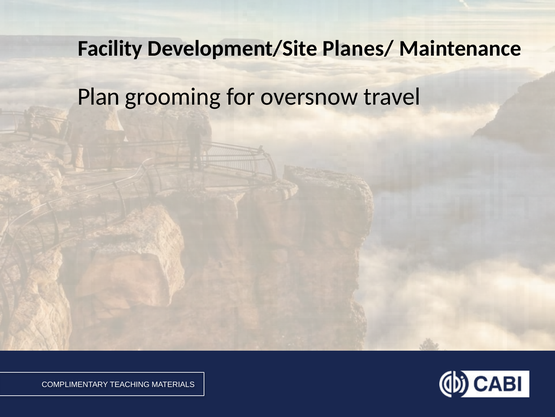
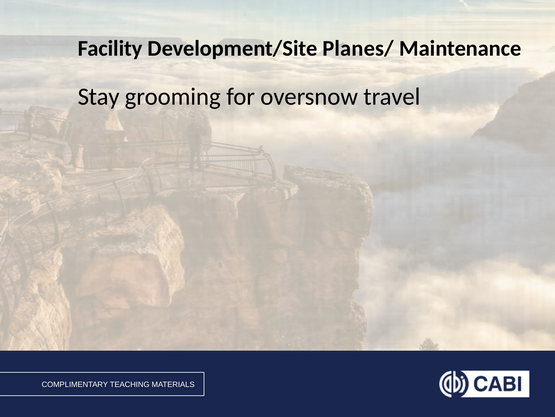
Plan: Plan -> Stay
